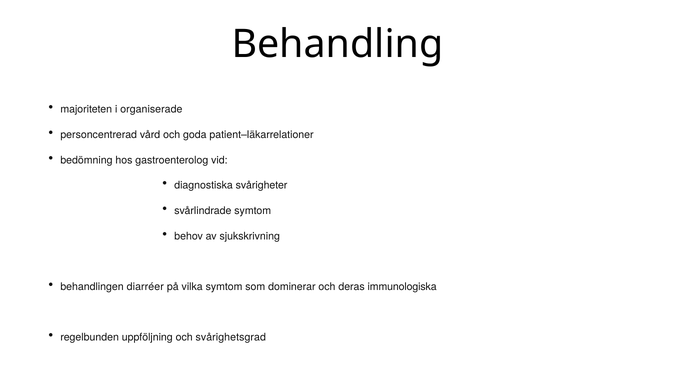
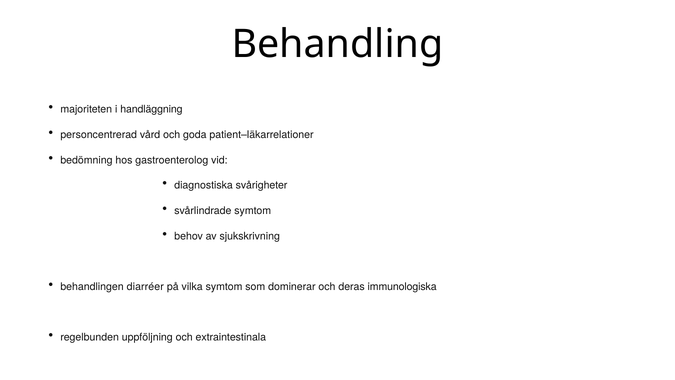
organiserade: organiserade -> handläggning
svårighetsgrad: svårighetsgrad -> extraintestinala
